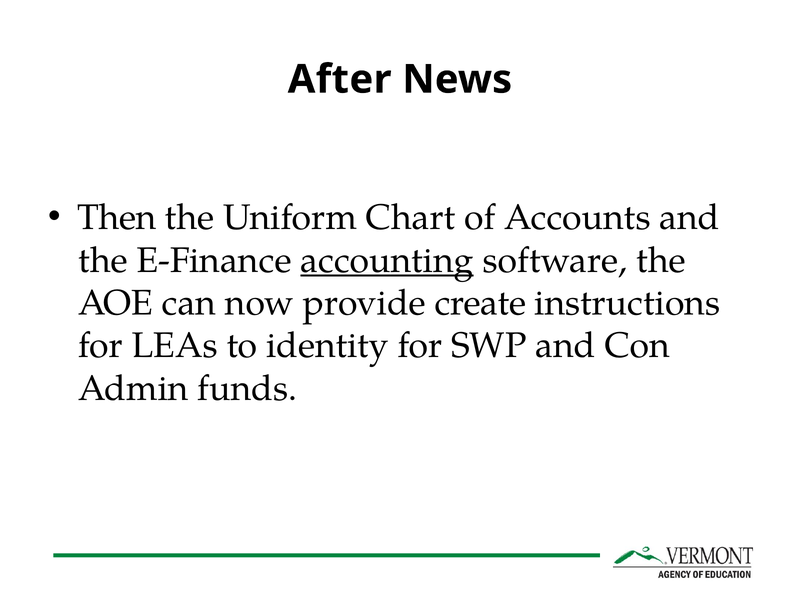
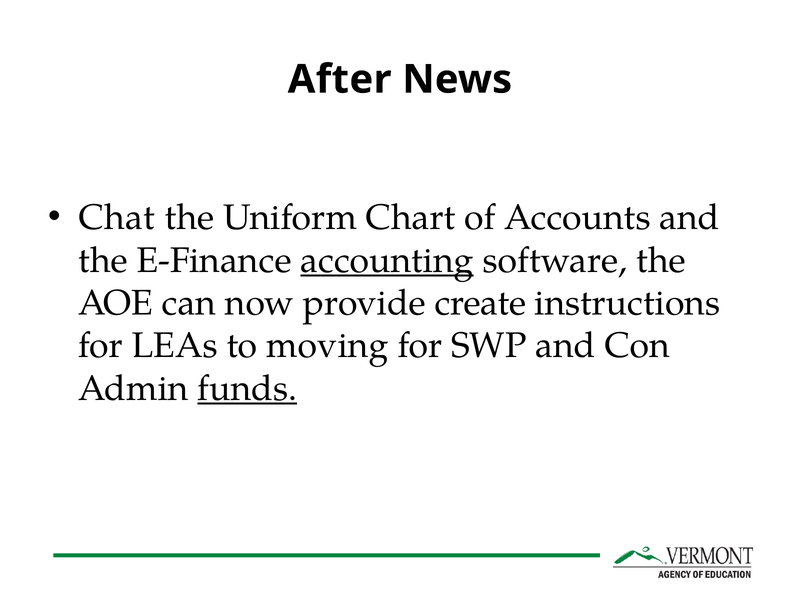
Then: Then -> Chat
identity: identity -> moving
funds underline: none -> present
